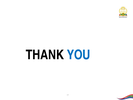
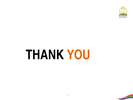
YOU colour: blue -> orange
